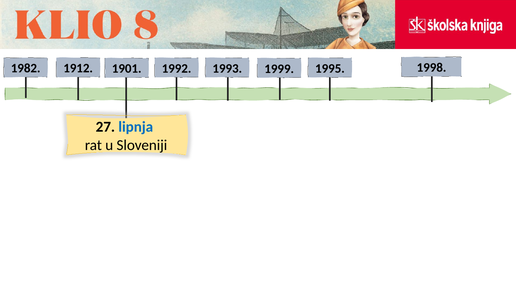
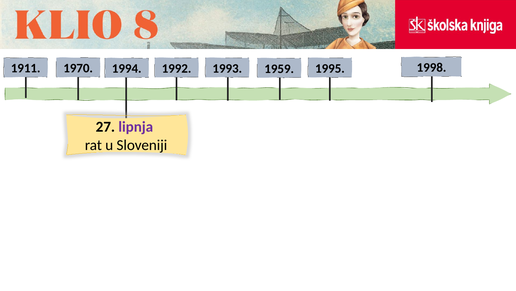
1982: 1982 -> 1911
1912: 1912 -> 1970
1901: 1901 -> 1994
1999: 1999 -> 1959
lipnja colour: blue -> purple
